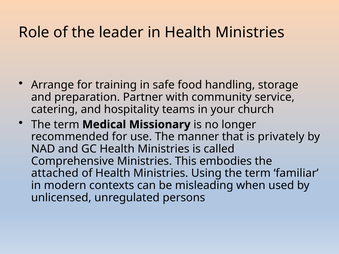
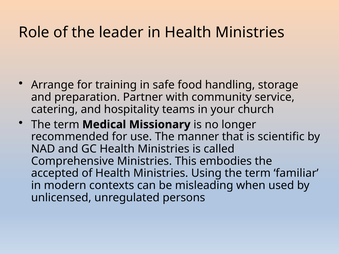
privately: privately -> scientific
attached: attached -> accepted
